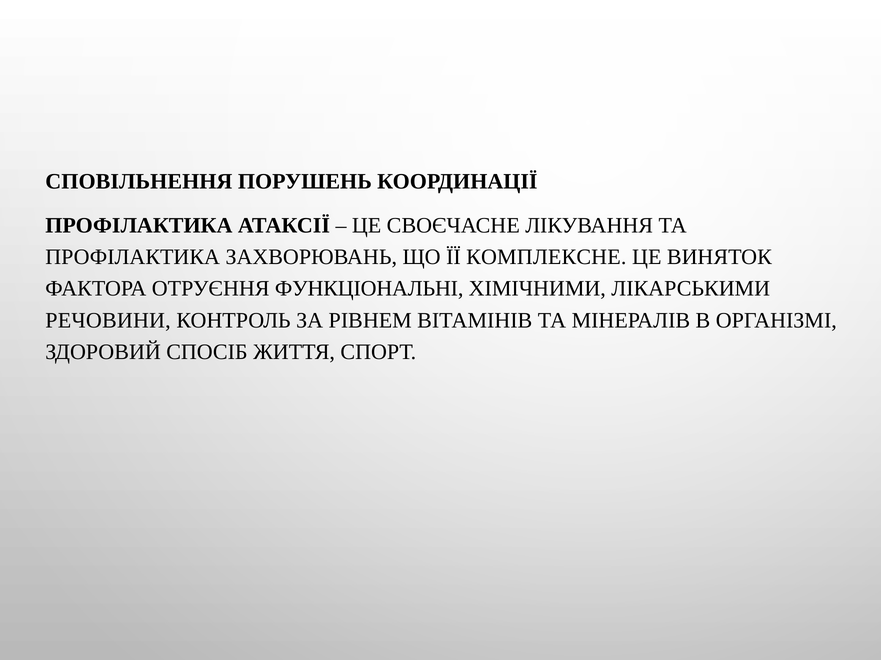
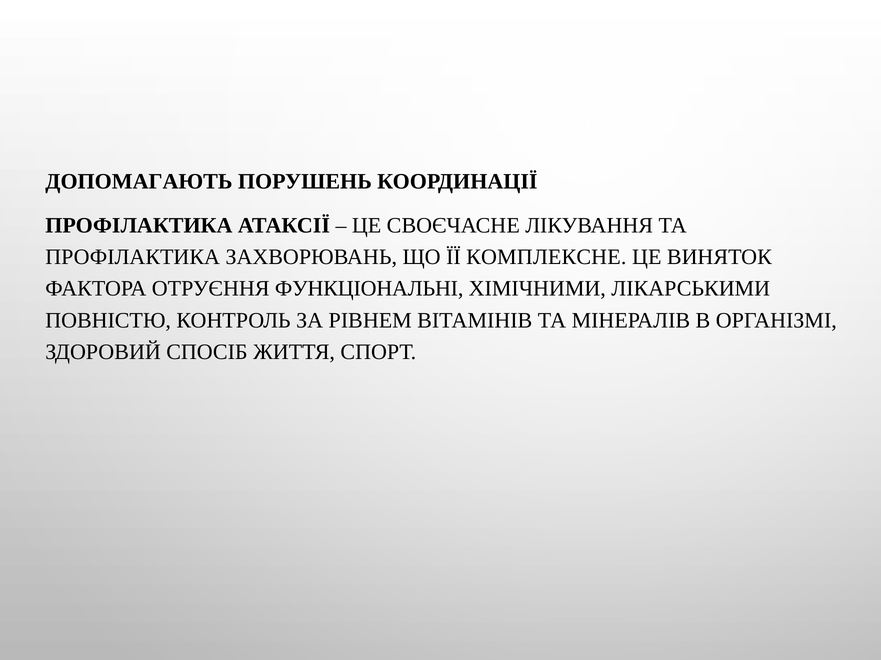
СПОВІЛЬНЕННЯ: СПОВІЛЬНЕННЯ -> ДОПОМАГАЮТЬ
РЕЧОВИНИ: РЕЧОВИНИ -> ПОВНІСТЮ
